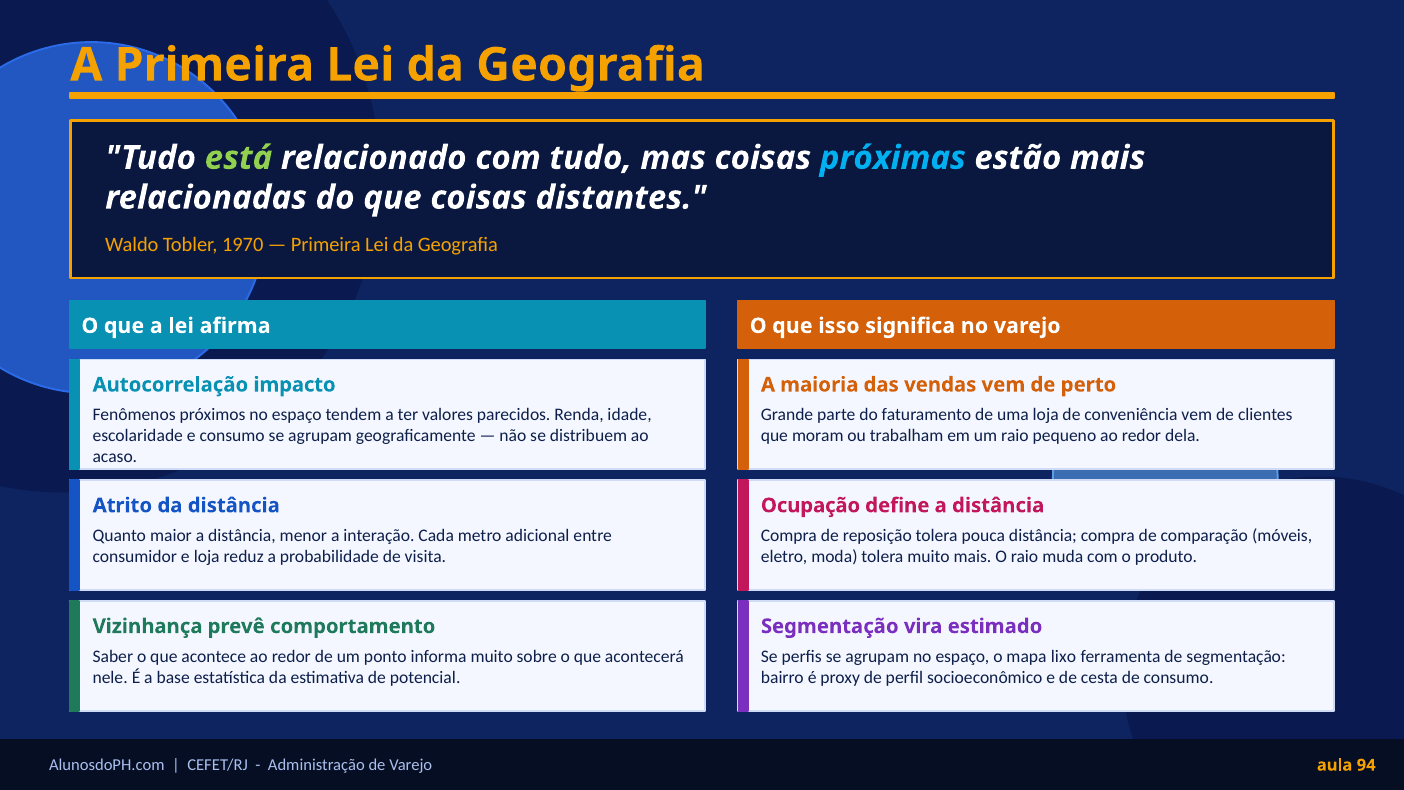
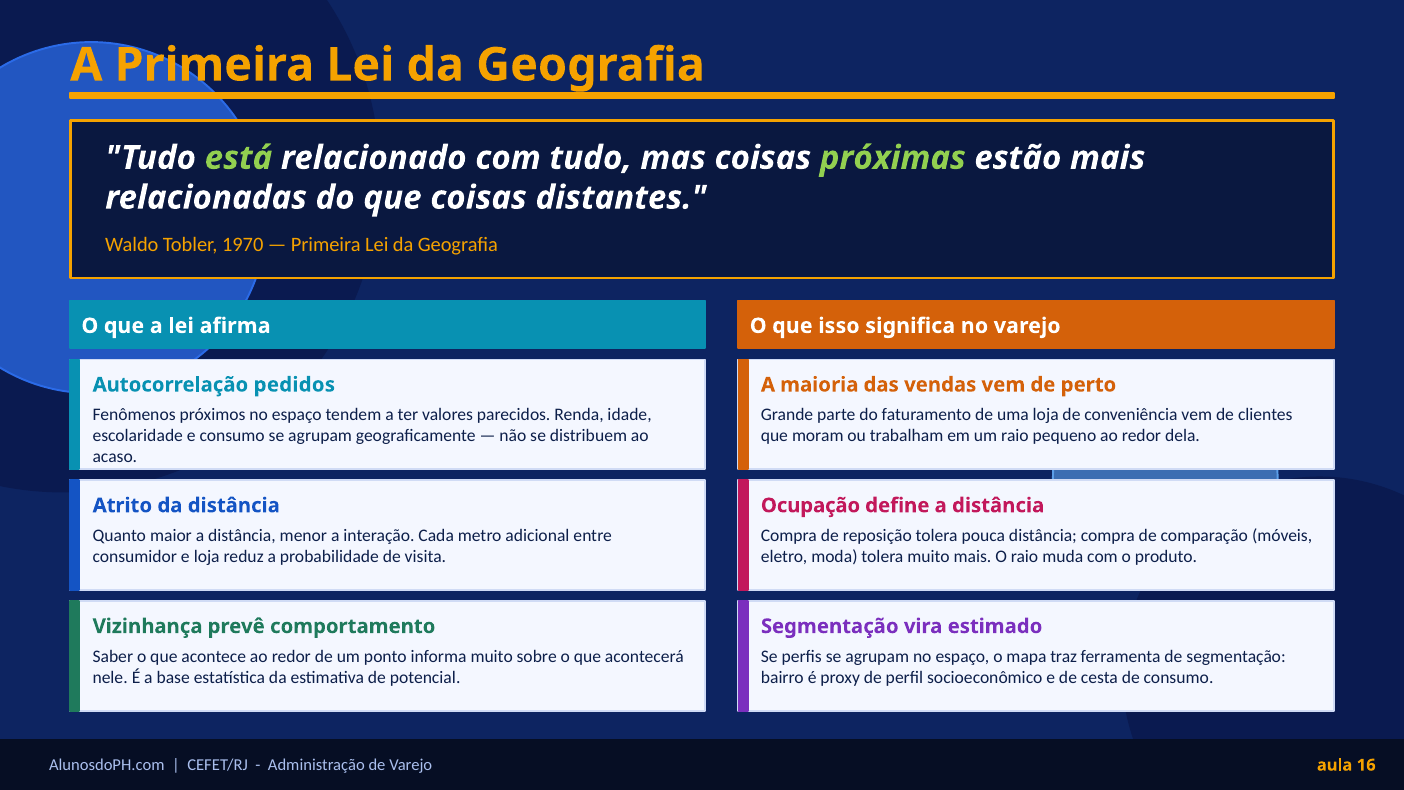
próximas colour: light blue -> light green
impacto: impacto -> pedidos
lixo: lixo -> traz
94: 94 -> 16
